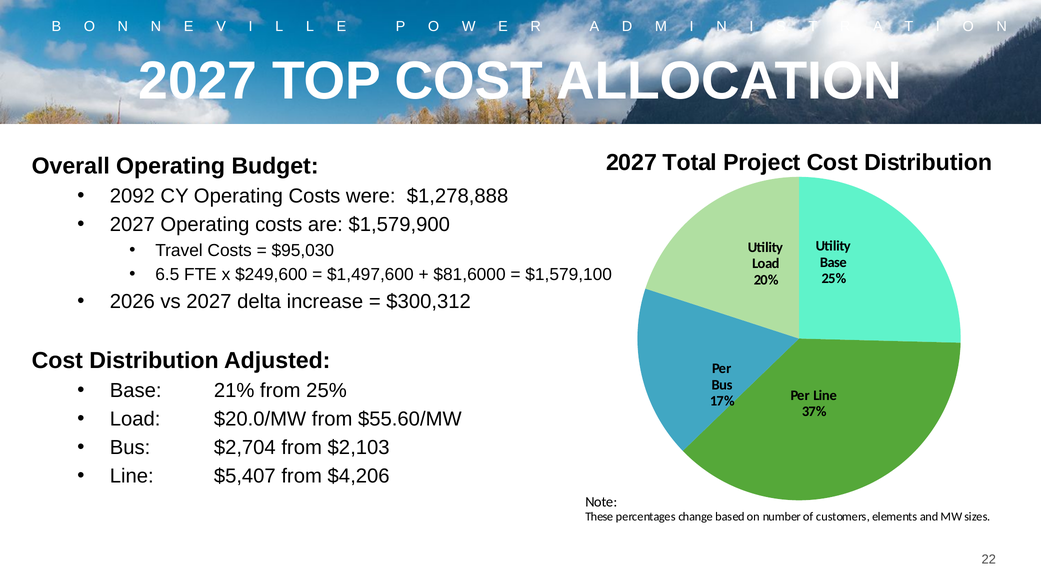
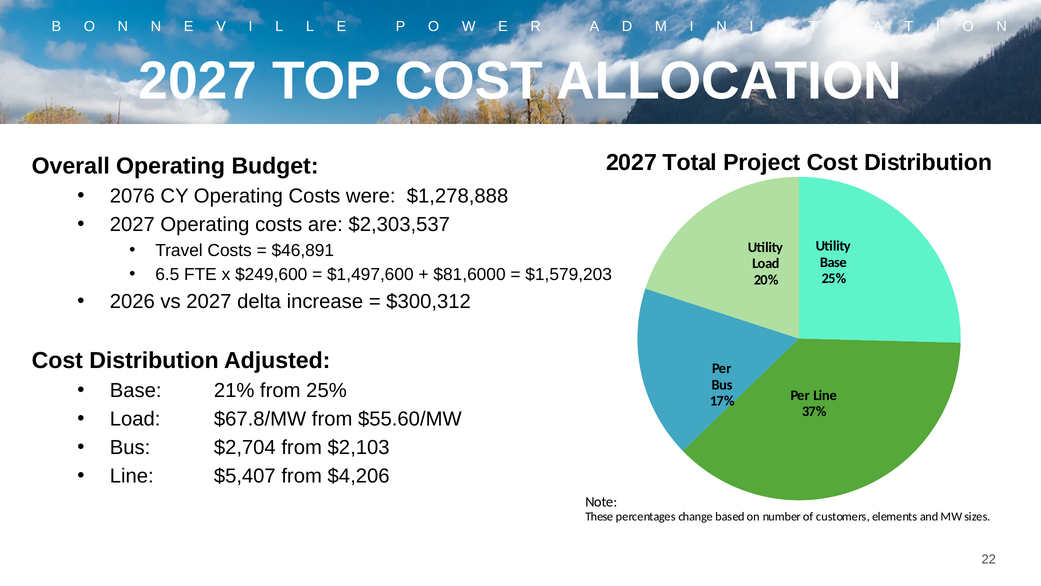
2092: 2092 -> 2076
$1,579,900: $1,579,900 -> $2,303,537
$95,030: $95,030 -> $46,891
$1,579,100: $1,579,100 -> $1,579,203
$20.0/MW: $20.0/MW -> $67.8/MW
